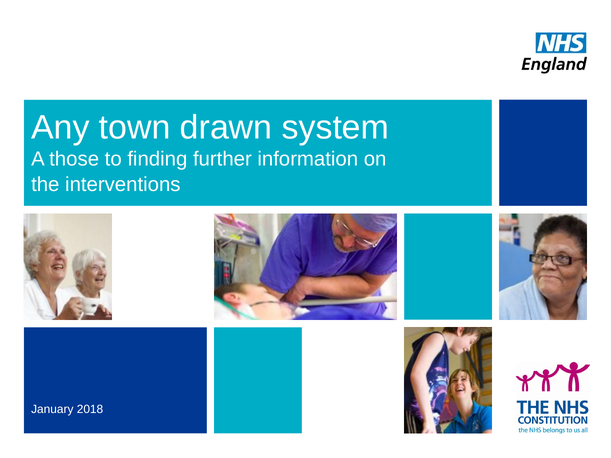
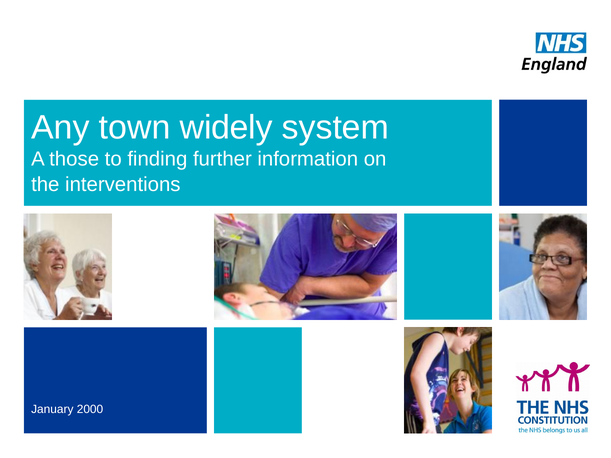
drawn: drawn -> widely
2018: 2018 -> 2000
